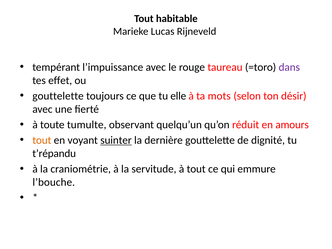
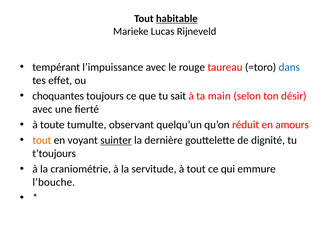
habitable underline: none -> present
dans colour: purple -> blue
gouttelette at (58, 96): gouttelette -> choquantes
elle: elle -> sait
mots: mots -> main
t’répandu: t’répandu -> t’toujours
